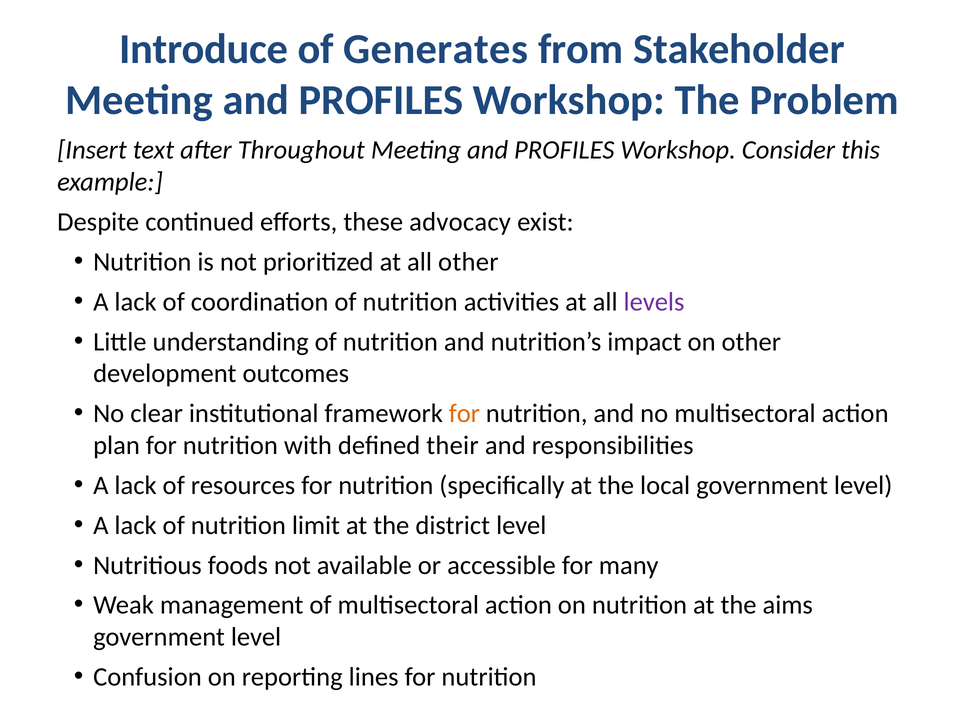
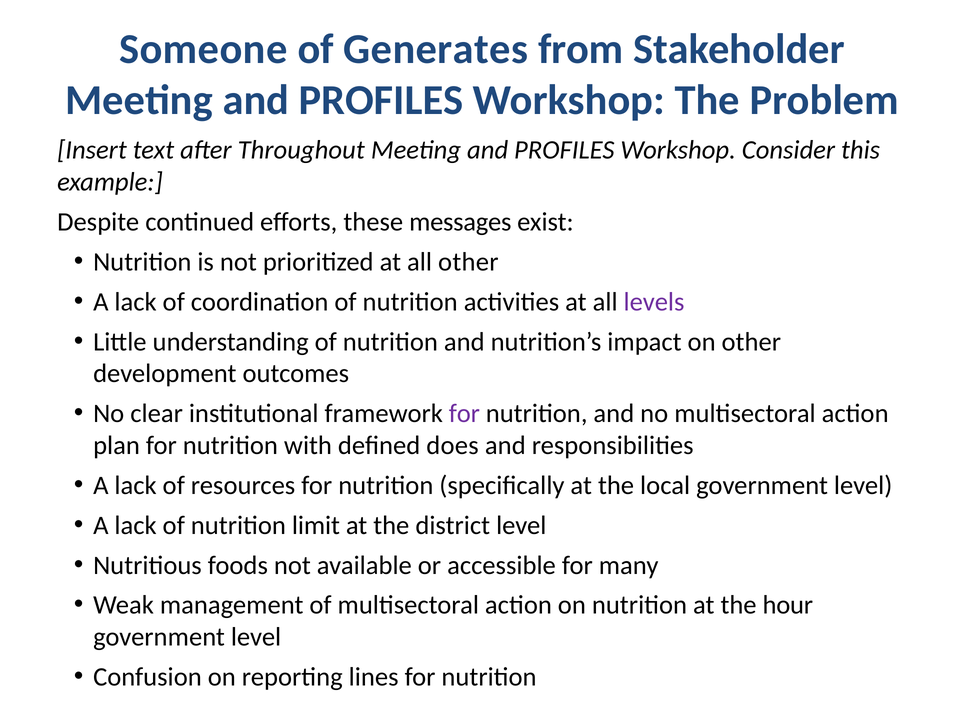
Introduce: Introduce -> Someone
advocacy: advocacy -> messages
for at (464, 413) colour: orange -> purple
their: their -> does
aims: aims -> hour
